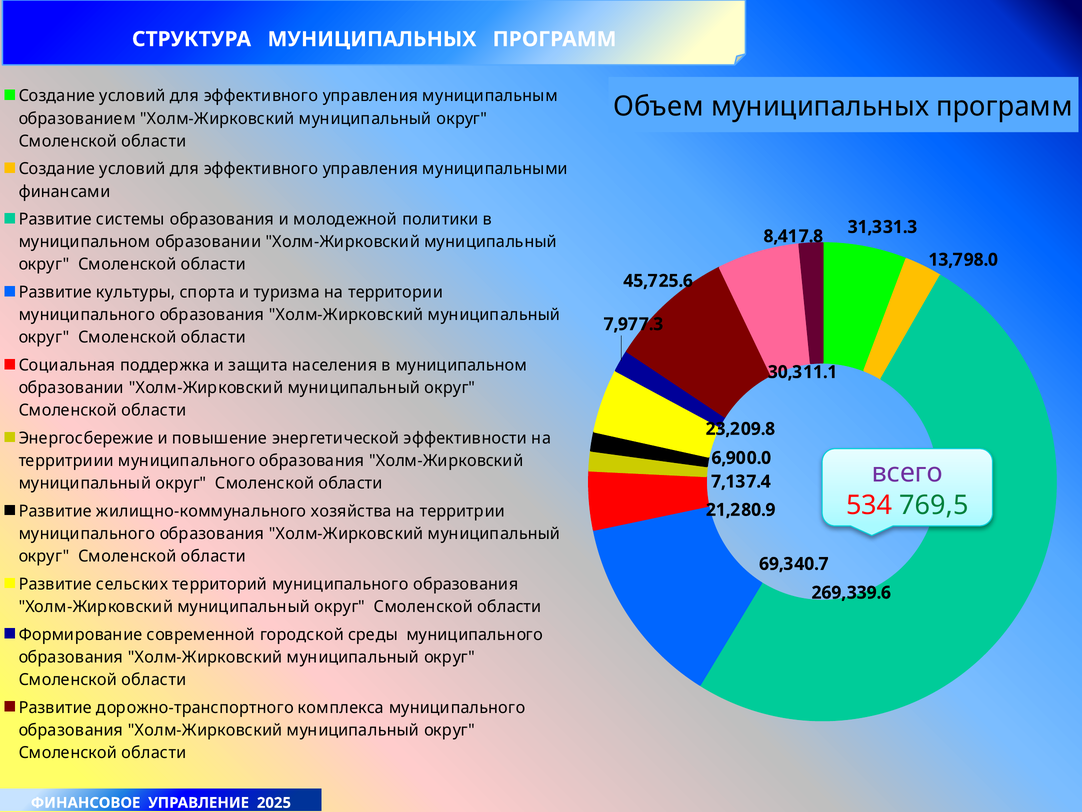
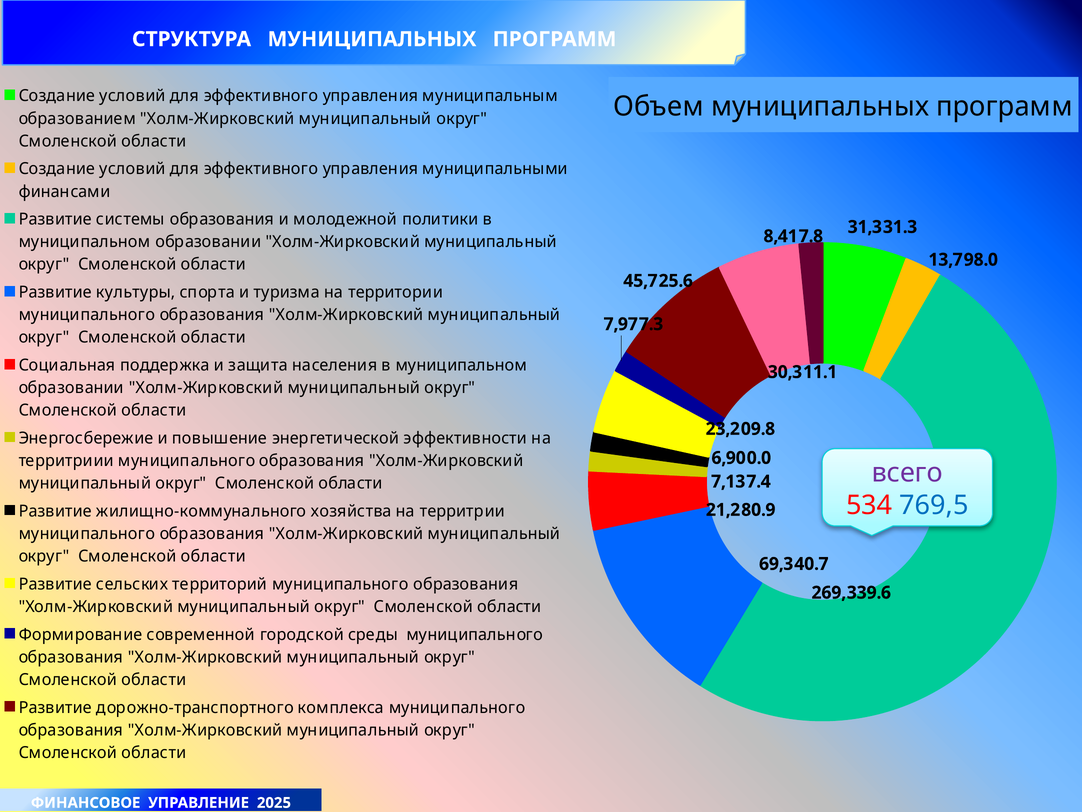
769,5 colour: green -> blue
